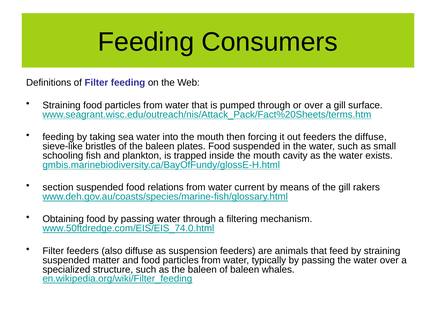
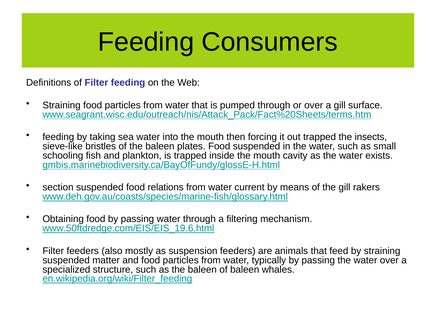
out feeders: feeders -> trapped
the diffuse: diffuse -> insects
www.50ftdredge.com/EIS/EIS_74.0.html: www.50ftdredge.com/EIS/EIS_74.0.html -> www.50ftdredge.com/EIS/EIS_19.6.html
also diffuse: diffuse -> mostly
